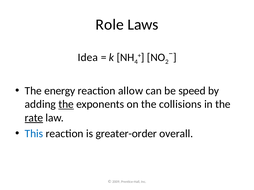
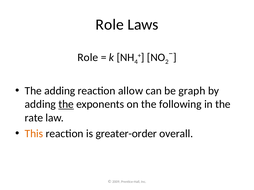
Idea at (88, 58): Idea -> Role
The energy: energy -> adding
speed: speed -> graph
collisions: collisions -> following
rate underline: present -> none
This colour: blue -> orange
